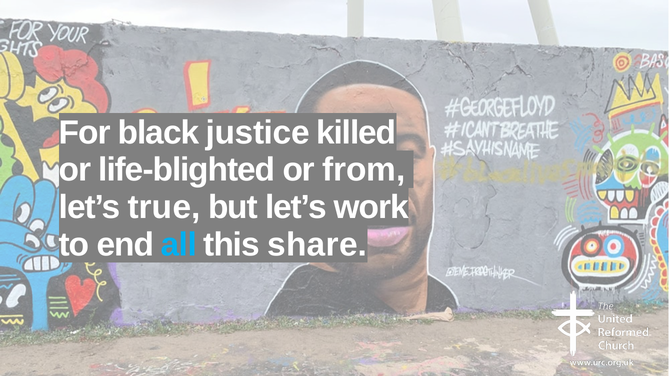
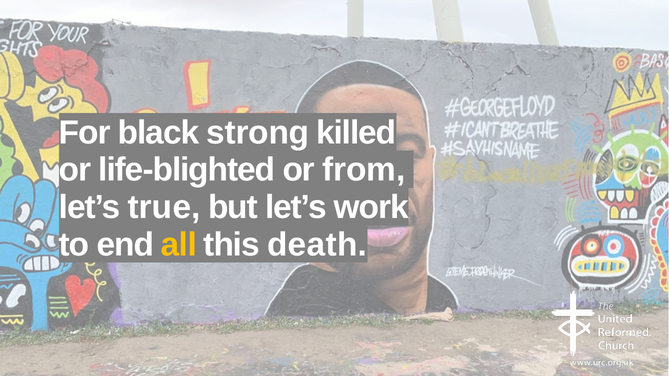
justice: justice -> strong
all colour: light blue -> yellow
share: share -> death
